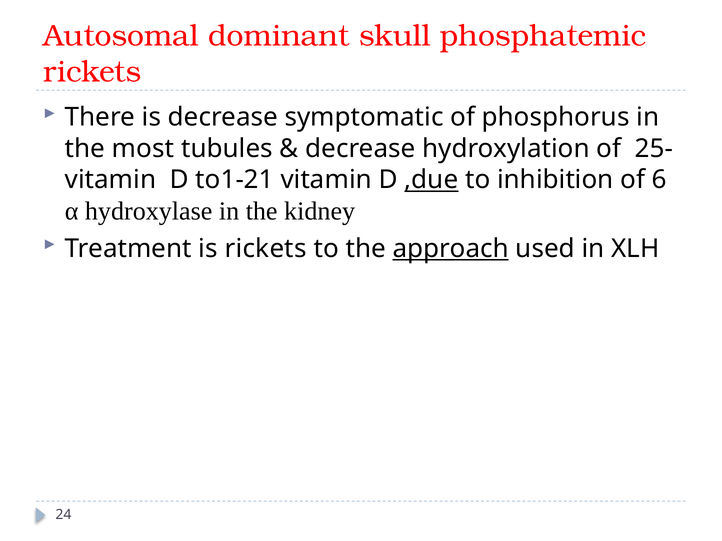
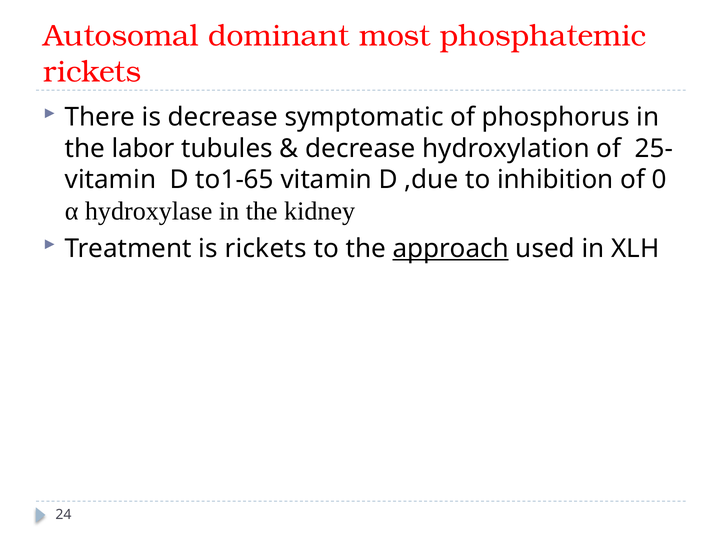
skull: skull -> most
most: most -> labor
to1-21: to1-21 -> to1-65
,due underline: present -> none
6: 6 -> 0
